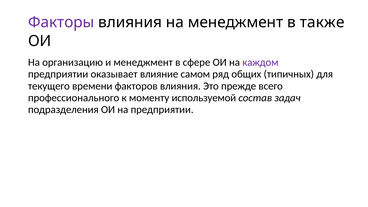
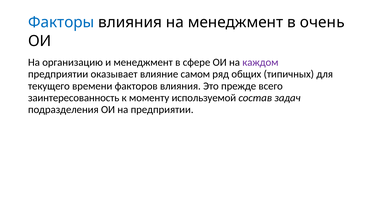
Факторы colour: purple -> blue
также: также -> очень
профессионального: профессионального -> заинтересованность
